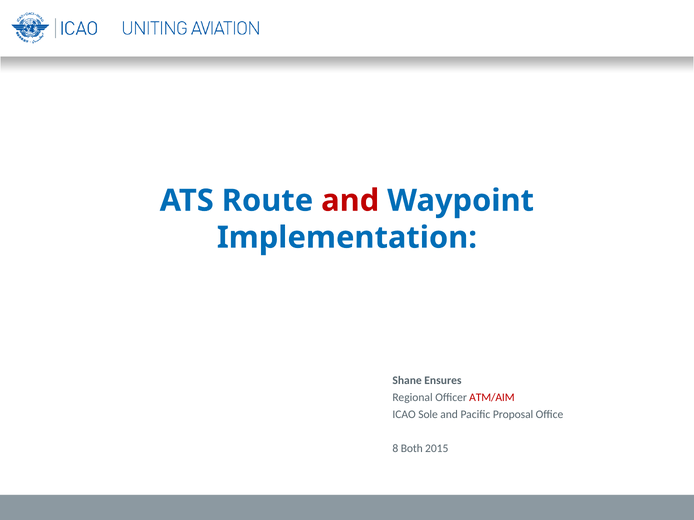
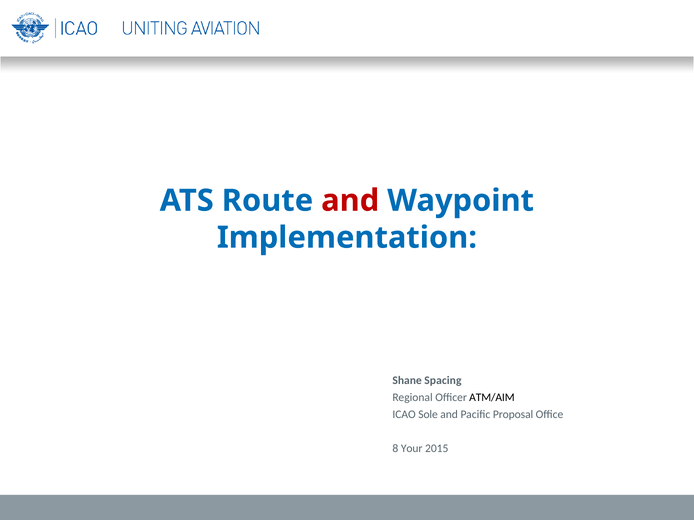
Ensures: Ensures -> Spacing
ATM/AIM colour: red -> black
Both: Both -> Your
